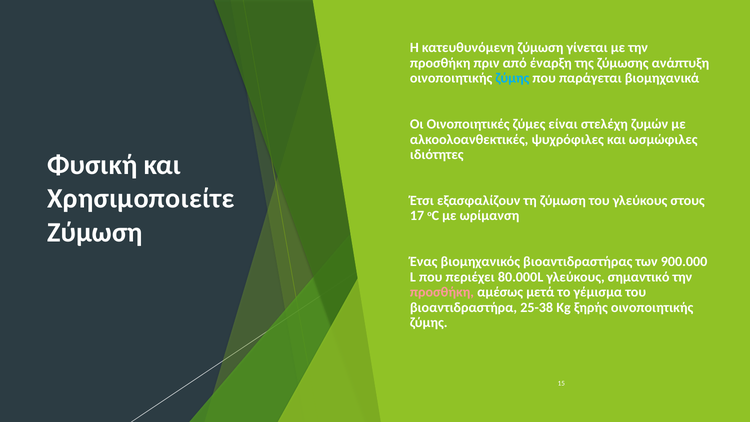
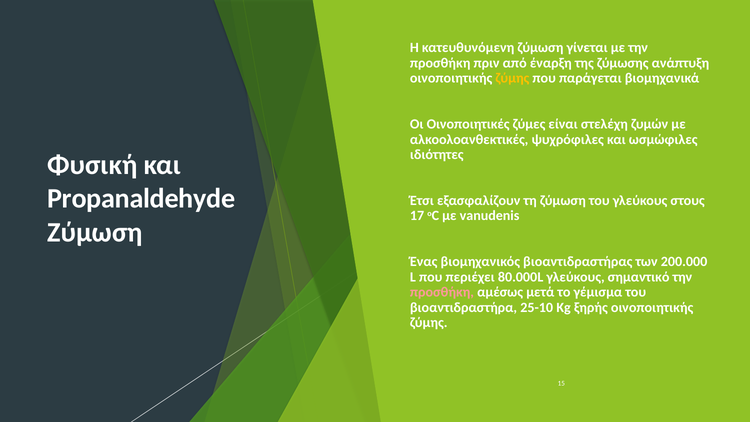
ζύμης at (512, 78) colour: light blue -> yellow
Χρησιμοποιείτε: Χρησιμοποιείτε -> Propanaldehyde
ωρίμανση: ωρίμανση -> vanudenis
900.000: 900.000 -> 200.000
25-38: 25-38 -> 25-10
